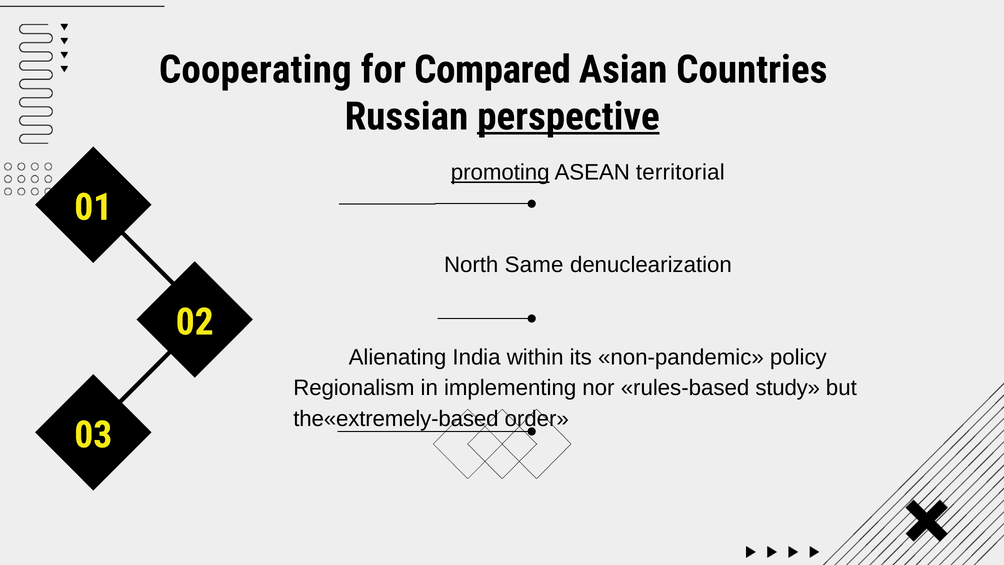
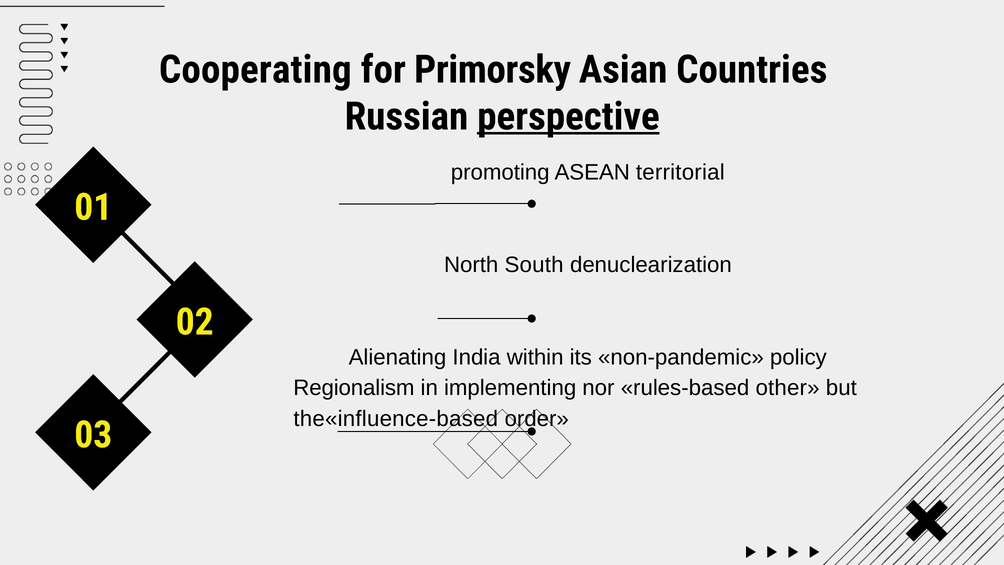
Compared: Compared -> Primorsky
promoting underline: present -> none
Same: Same -> South
study: study -> other
the«extremely-based: the«extremely-based -> the«influence-based
